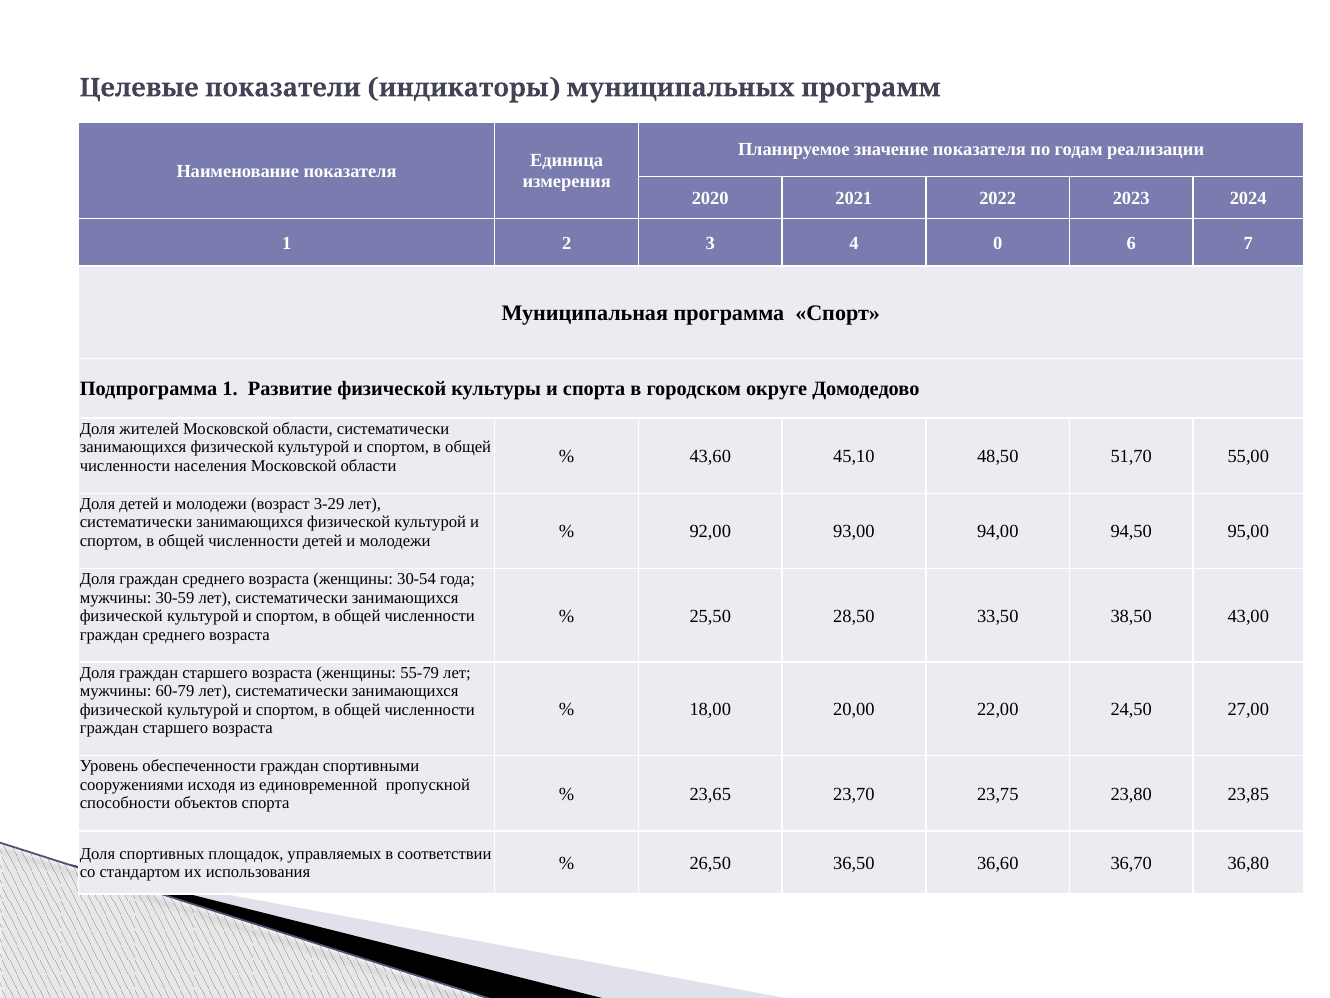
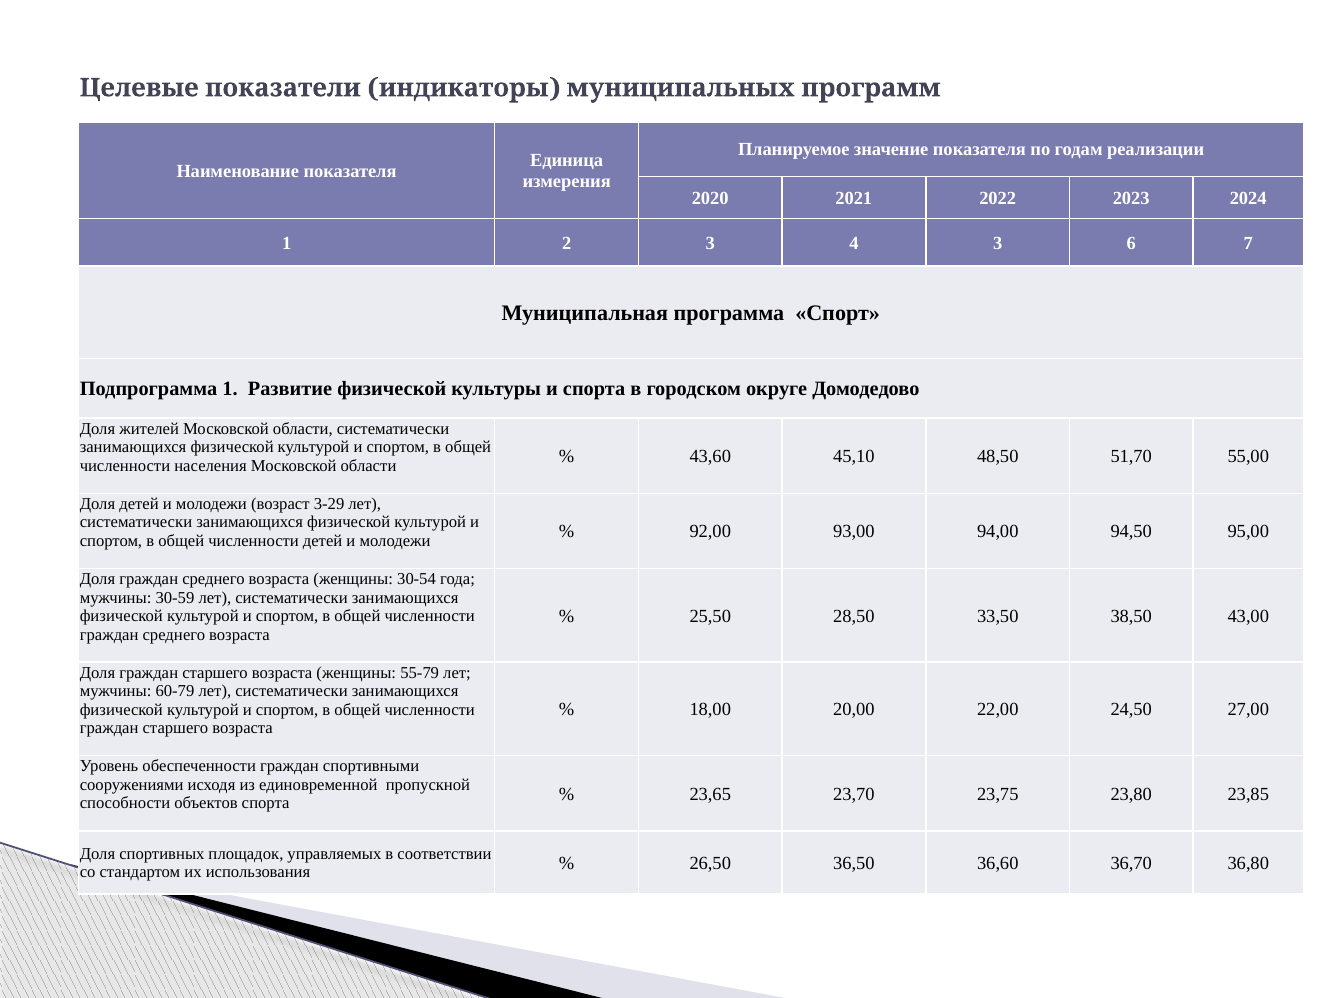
4 0: 0 -> 3
